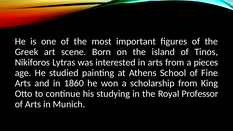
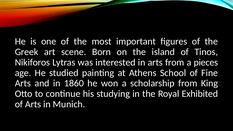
Professor: Professor -> Exhibited
